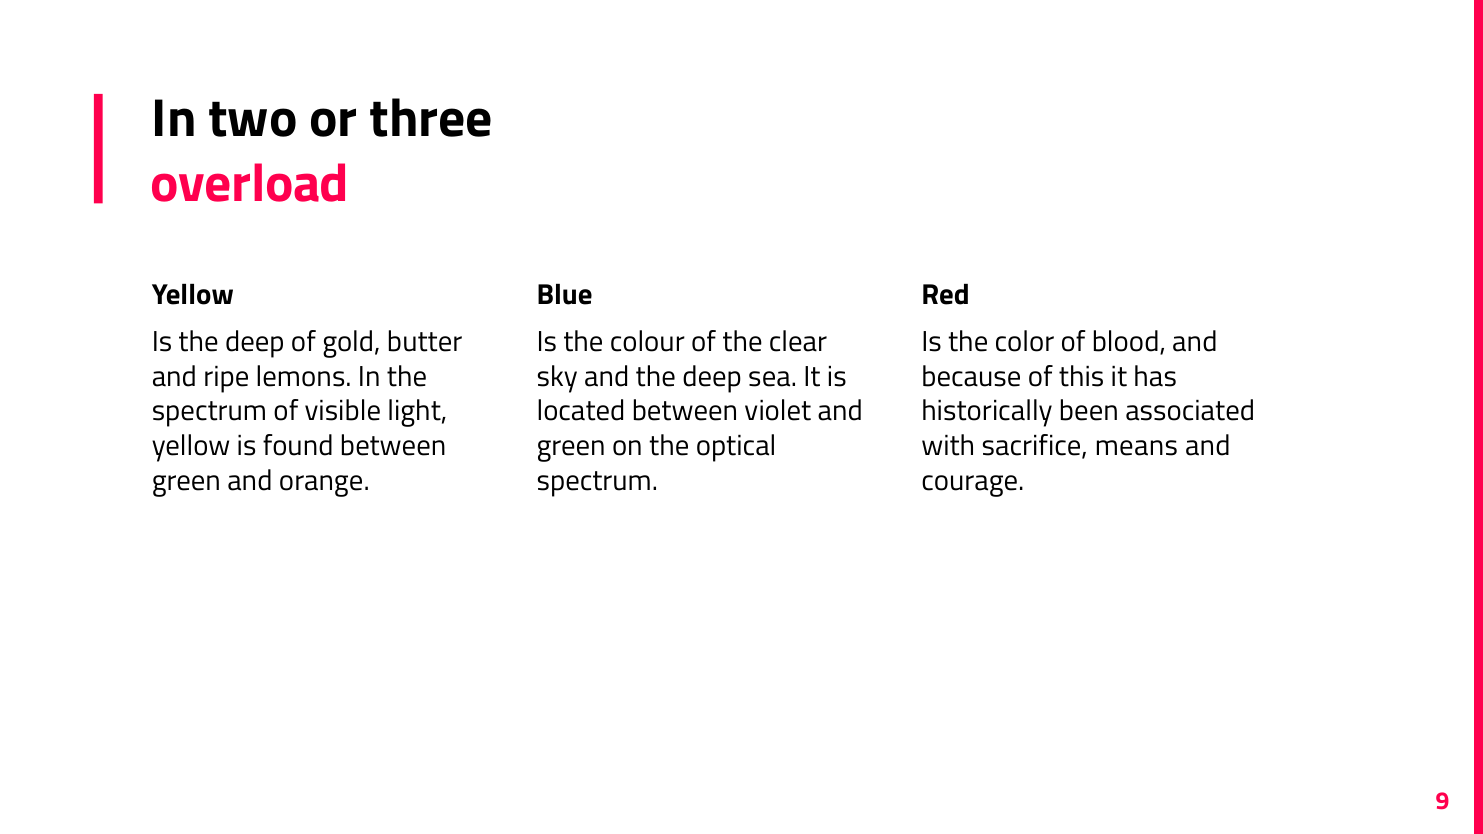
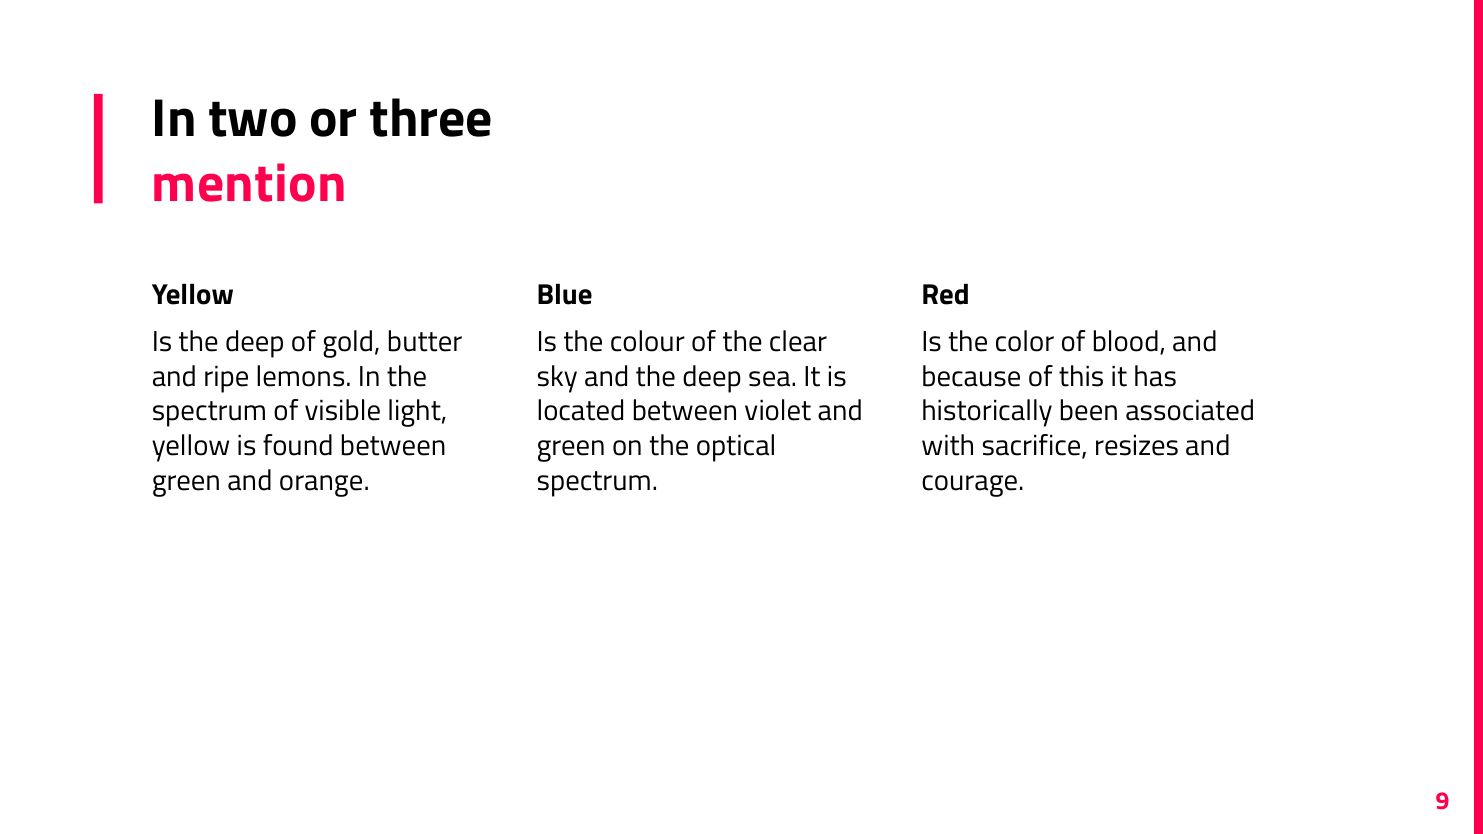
overload: overload -> mention
means: means -> resizes
